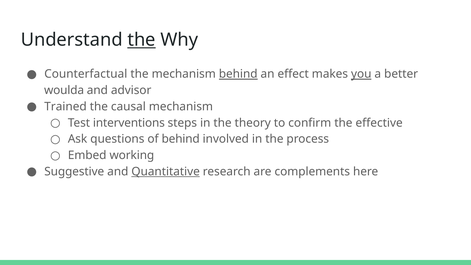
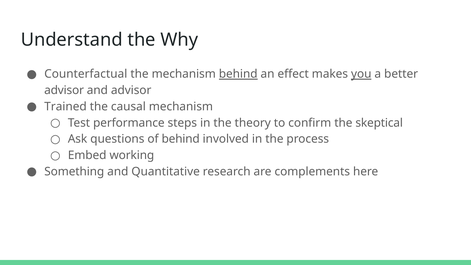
the at (142, 40) underline: present -> none
woulda at (64, 90): woulda -> advisor
interventions: interventions -> performance
effective: effective -> skeptical
Suggestive: Suggestive -> Something
Quantitative underline: present -> none
